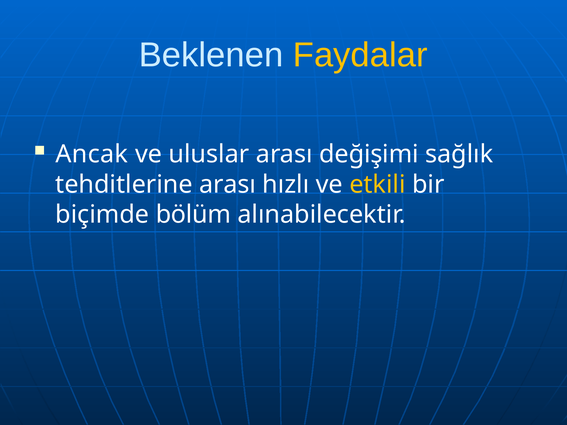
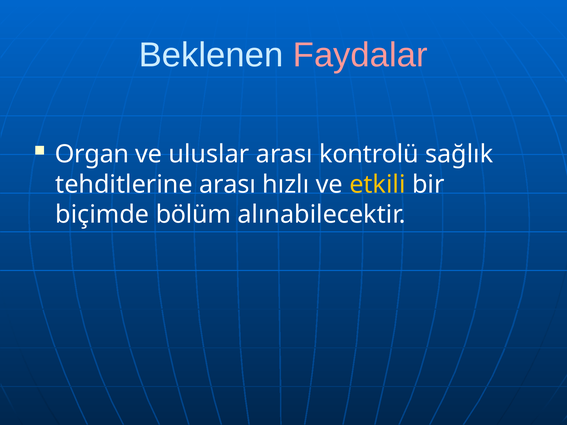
Faydalar colour: yellow -> pink
Ancak: Ancak -> Organ
değişimi: değişimi -> kontrolü
